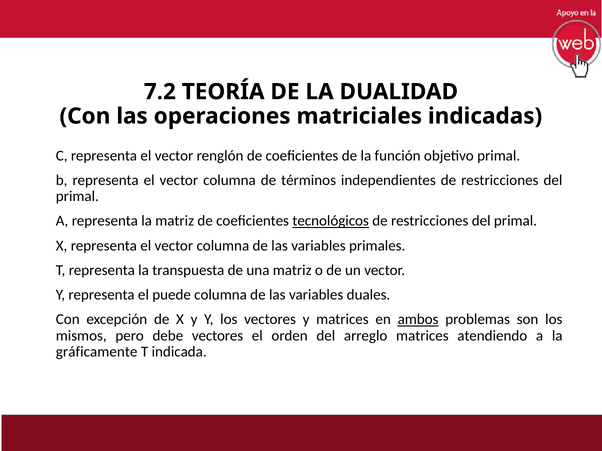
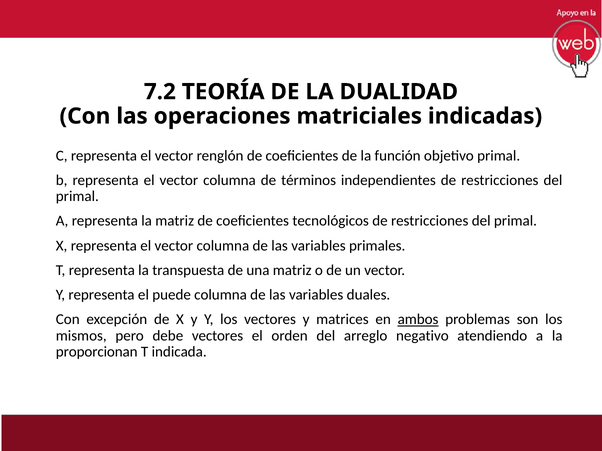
tecnológicos underline: present -> none
arreglo matrices: matrices -> negativo
gráficamente: gráficamente -> proporcionan
